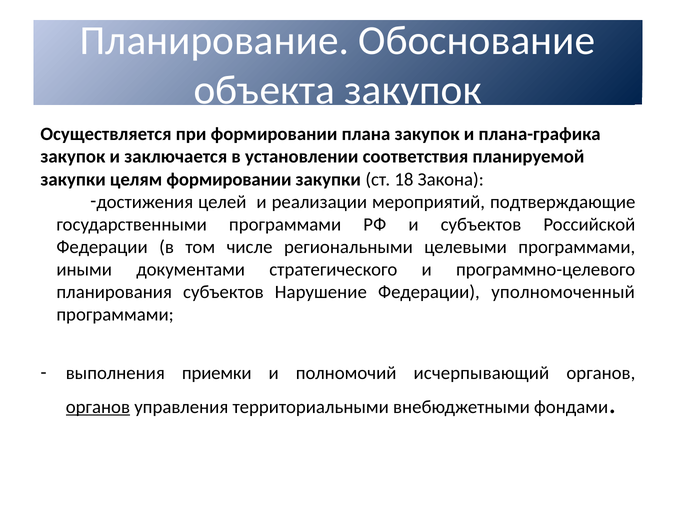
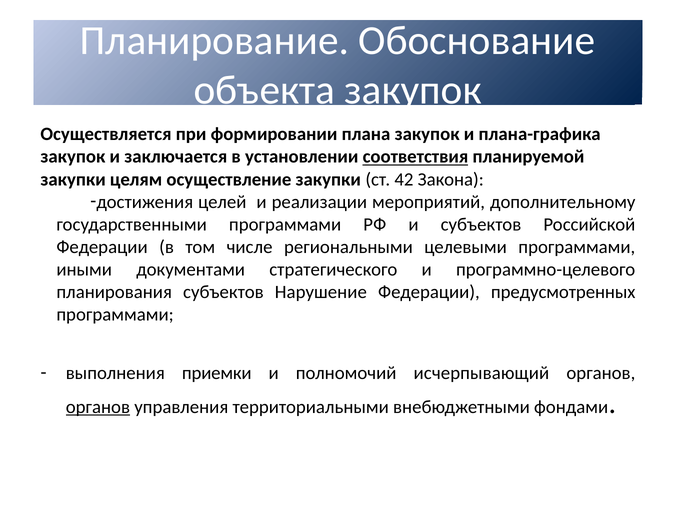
соответствия underline: none -> present
целям формировании: формировании -> осуществление
18: 18 -> 42
подтверждающие: подтверждающие -> дополнительному
уполномоченный: уполномоченный -> предусмотренных
